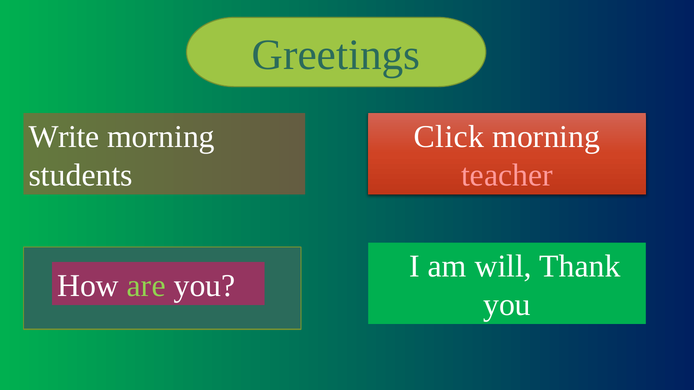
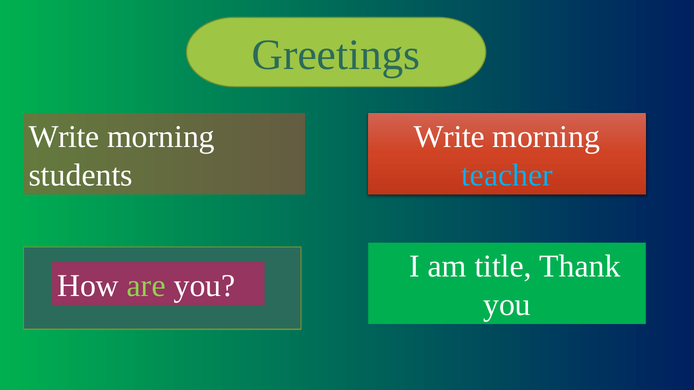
Click at (449, 137): Click -> Write
teacher colour: pink -> light blue
will: will -> title
